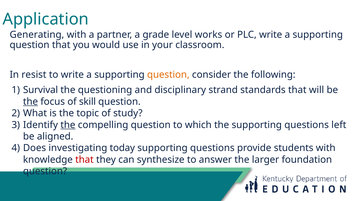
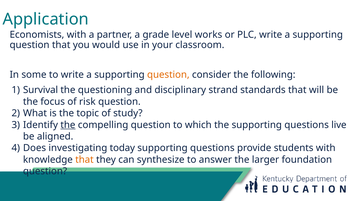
Generating: Generating -> Economists
resist: resist -> some
the at (31, 102) underline: present -> none
skill: skill -> risk
left: left -> live
that at (84, 159) colour: red -> orange
